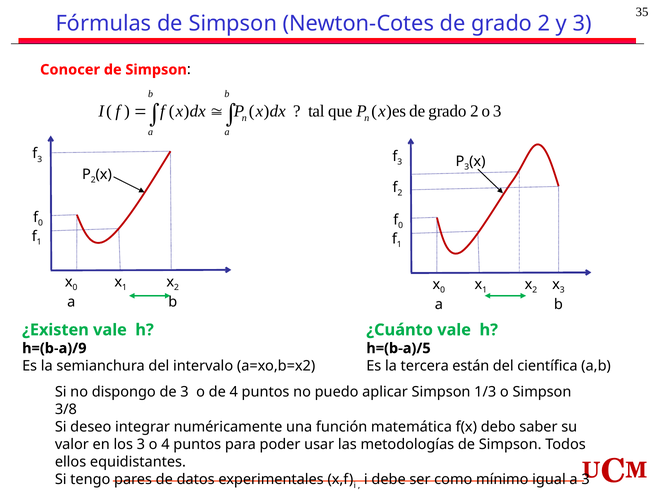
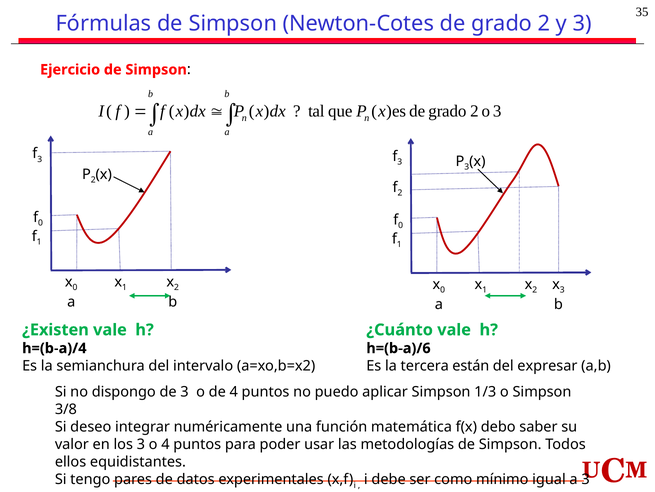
Conocer: Conocer -> Ejercicio
h=(b-a)/9: h=(b-a)/9 -> h=(b-a)/4
h=(b-a)/5: h=(b-a)/5 -> h=(b-a)/6
científica: científica -> expresar
